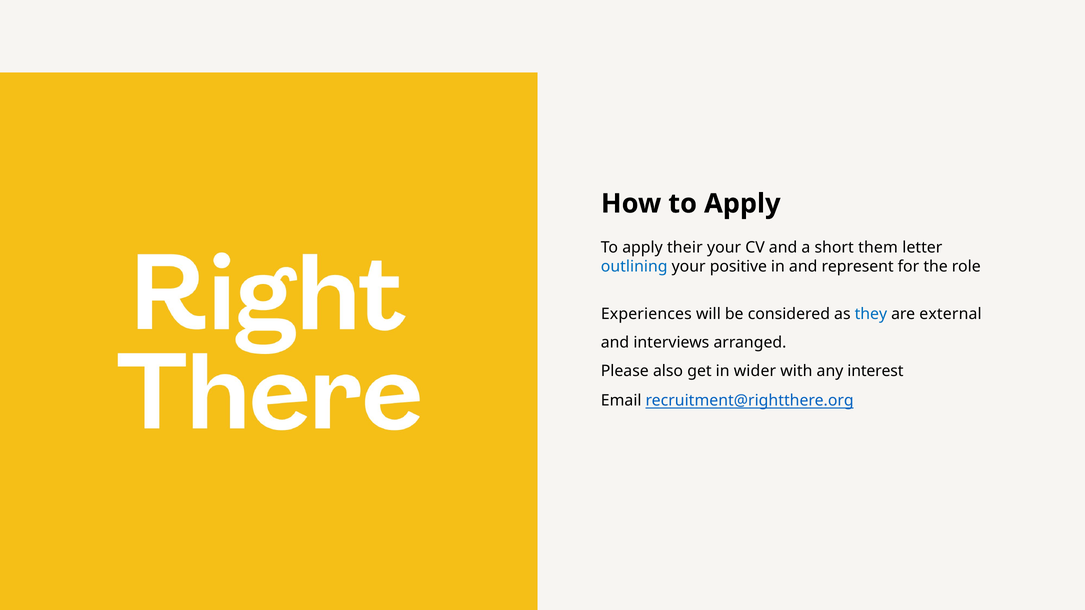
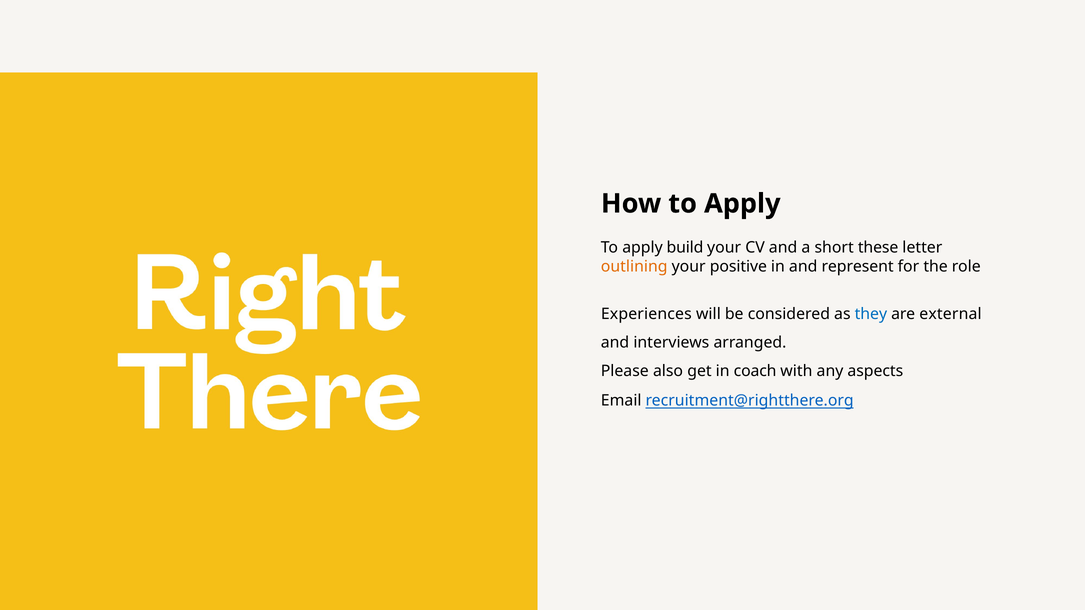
their: their -> build
them: them -> these
outlining colour: blue -> orange
wider: wider -> coach
interest: interest -> aspects
